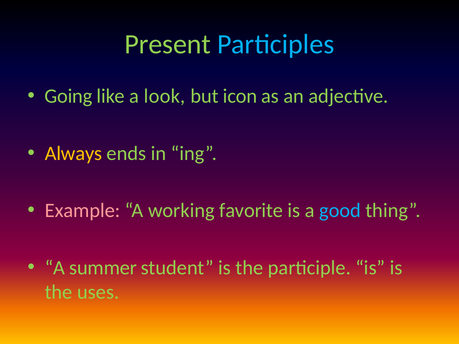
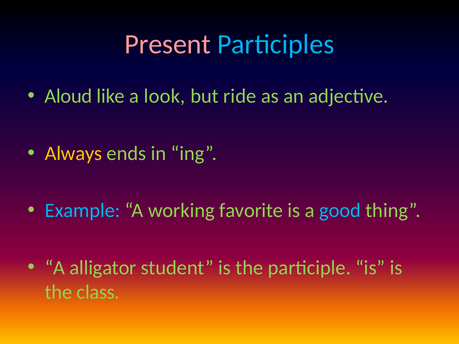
Present colour: light green -> pink
Going: Going -> Aloud
icon: icon -> ride
Example colour: pink -> light blue
summer: summer -> alligator
uses: uses -> class
